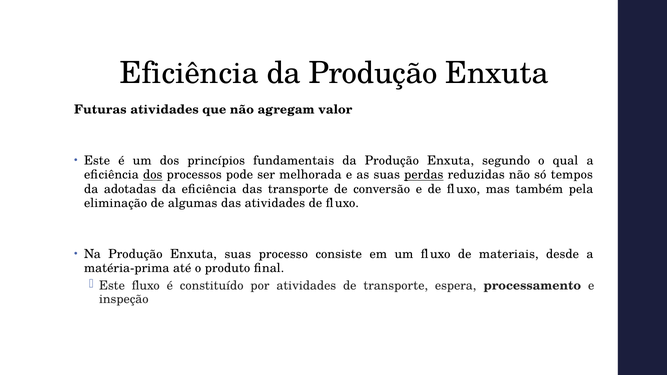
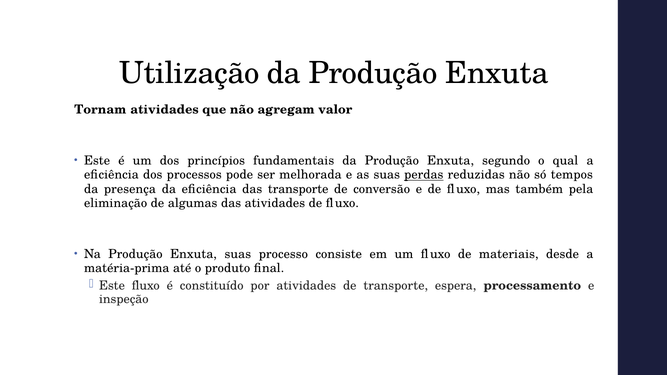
Eficiência at (189, 73): Eficiência -> Utilização
Futuras: Futuras -> Tornam
dos at (153, 175) underline: present -> none
adotadas: adotadas -> presença
